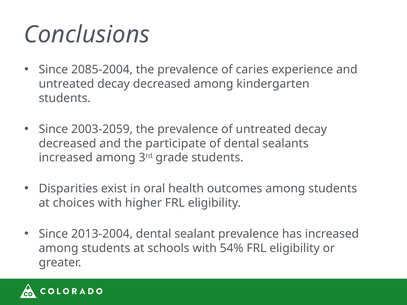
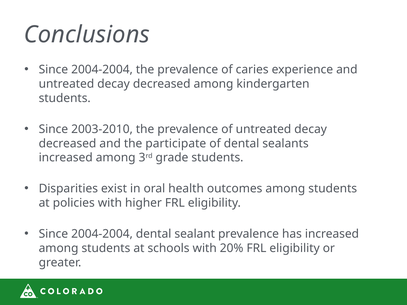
2085-2004 at (102, 70): 2085-2004 -> 2004-2004
2003-2059: 2003-2059 -> 2003-2010
choices: choices -> policies
2013-2004 at (102, 234): 2013-2004 -> 2004-2004
54%: 54% -> 20%
